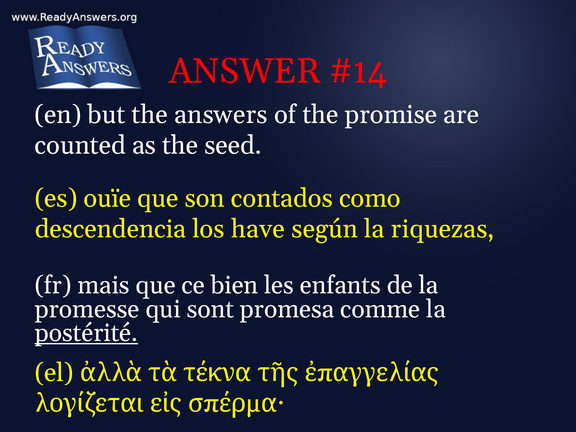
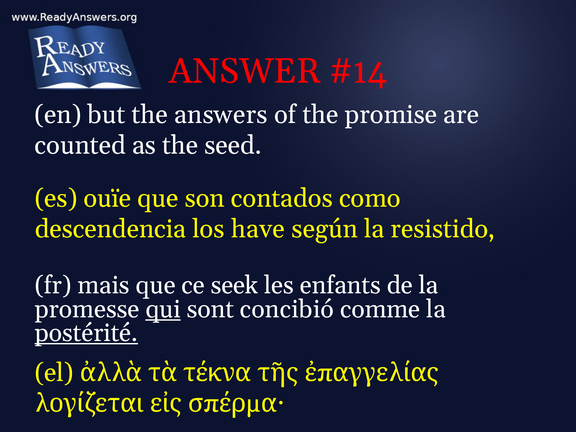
riquezas: riquezas -> resistido
bien: bien -> seek
qui underline: none -> present
promesa: promesa -> concibió
